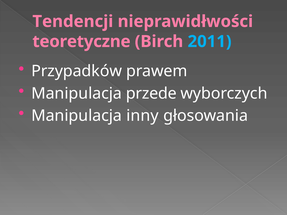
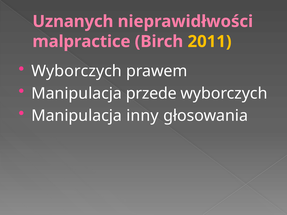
Tendencji: Tendencji -> Uznanych
teoretyczne: teoretyczne -> malpractice
2011 colour: light blue -> yellow
Przypadków at (77, 71): Przypadków -> Wyborczych
